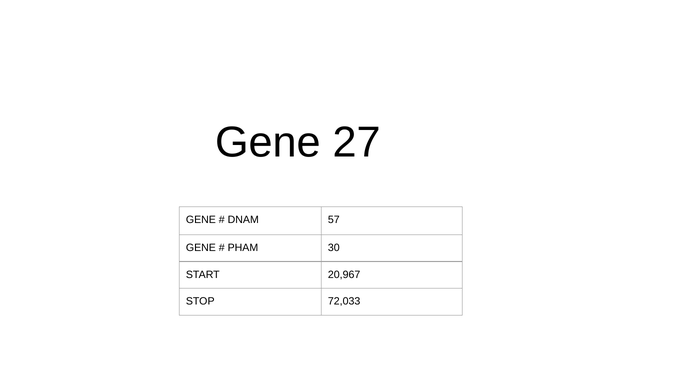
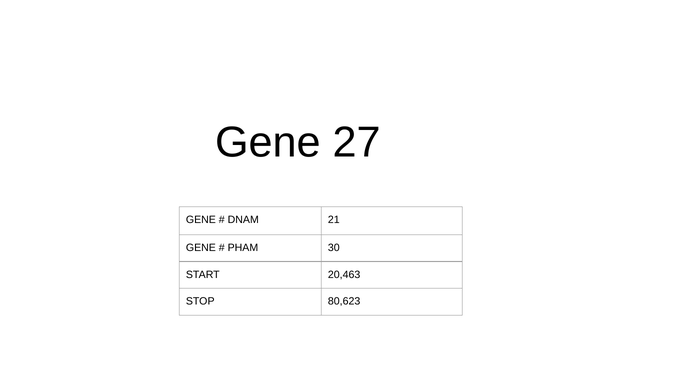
57: 57 -> 21
20,967: 20,967 -> 20,463
72,033: 72,033 -> 80,623
